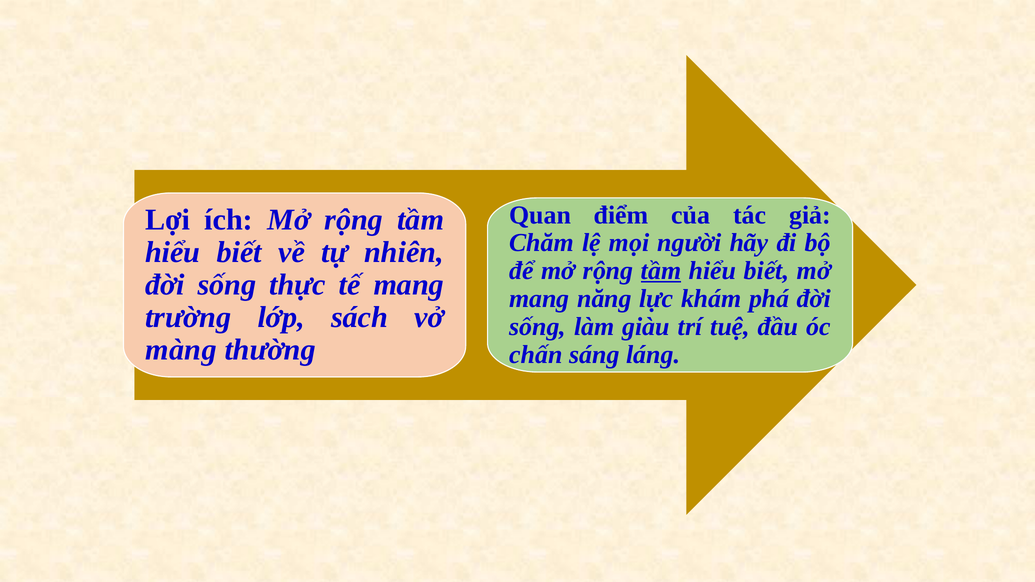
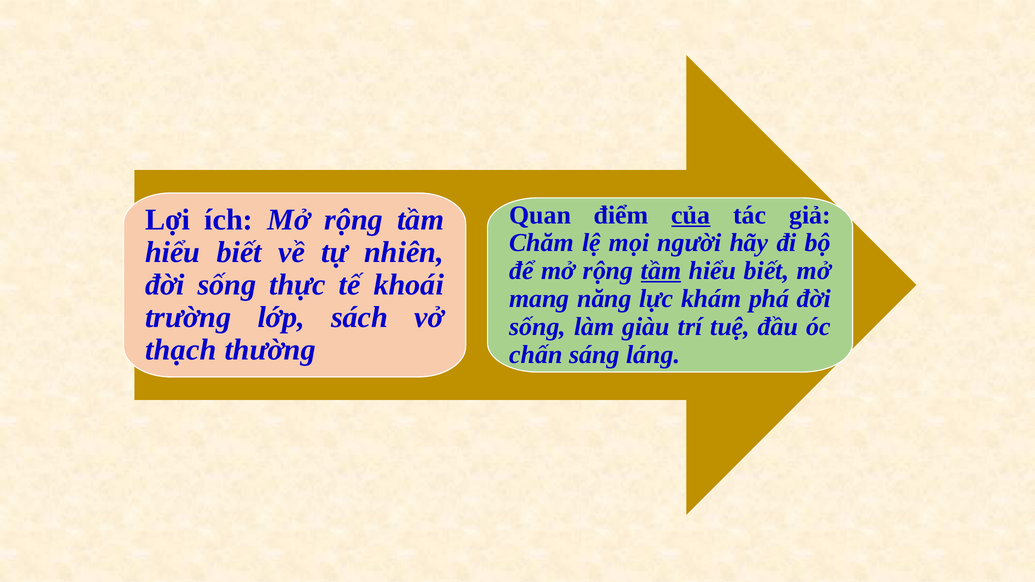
của underline: none -> present
tế mang: mang -> khoái
màng: màng -> thạch
